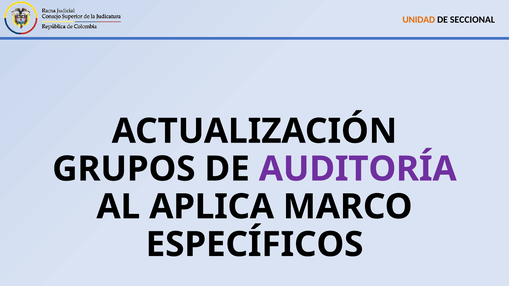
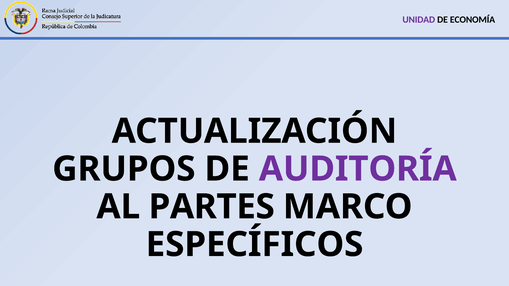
UNIDAD colour: orange -> purple
SECCIONAL: SECCIONAL -> ECONOMÍA
APLICA: APLICA -> PARTES
